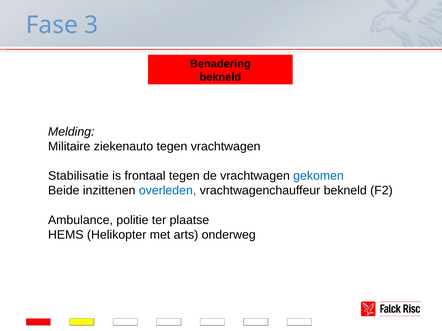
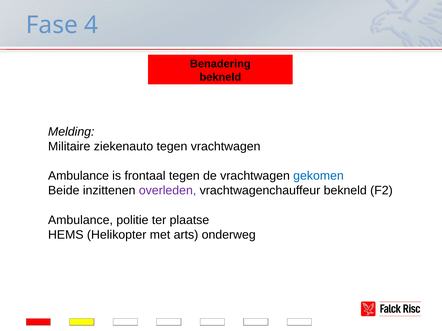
3: 3 -> 4
Stabilisatie at (78, 176): Stabilisatie -> Ambulance
overleden colour: blue -> purple
